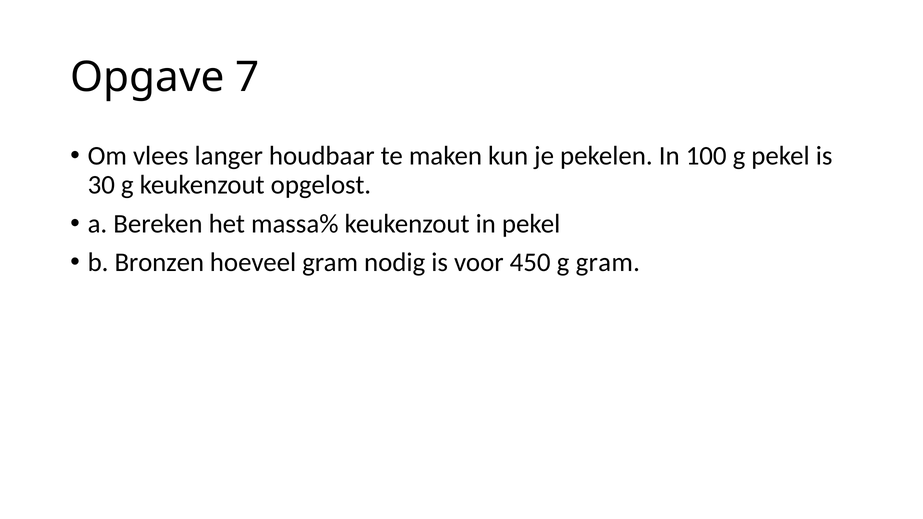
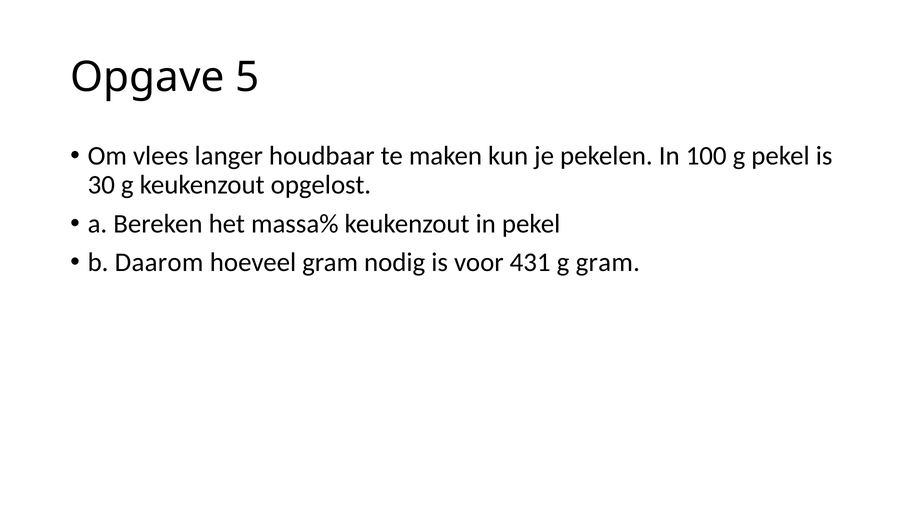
7: 7 -> 5
Bronzen: Bronzen -> Daarom
450: 450 -> 431
